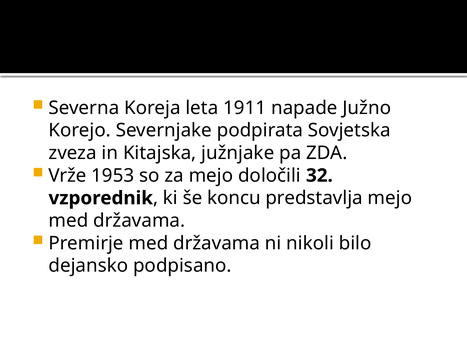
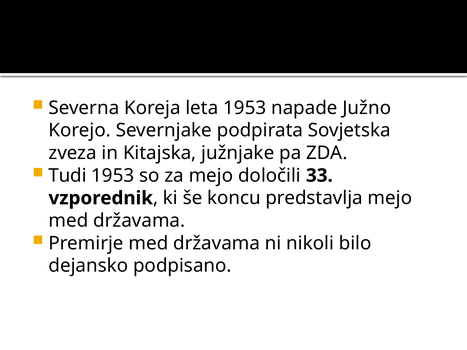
leta 1911: 1911 -> 1953
Vrže: Vrže -> Tudi
32: 32 -> 33
